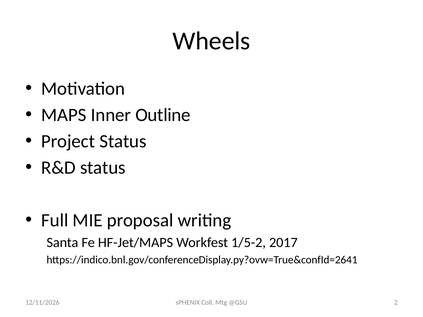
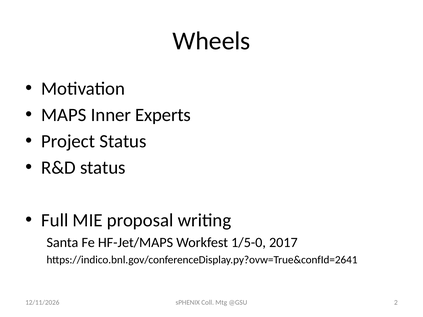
Outline: Outline -> Experts
1/5-2: 1/5-2 -> 1/5-0
